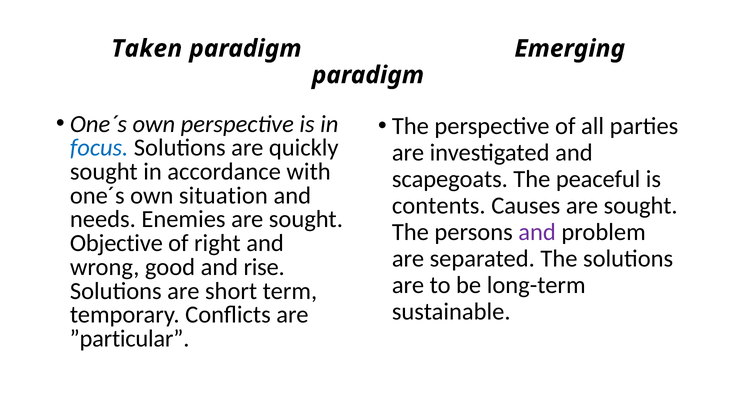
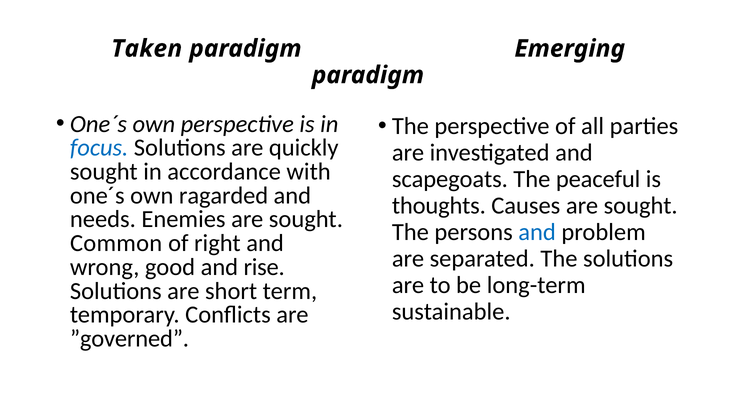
situation: situation -> ragarded
contents: contents -> thoughts
and at (537, 232) colour: purple -> blue
Objective: Objective -> Common
”particular: ”particular -> ”governed
